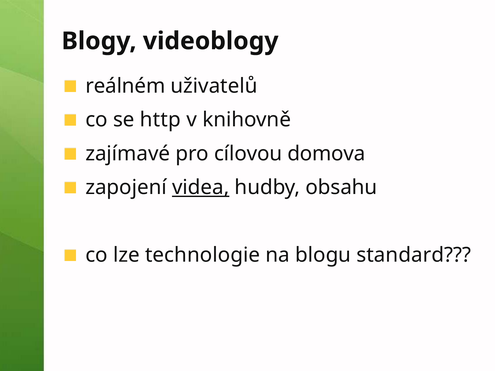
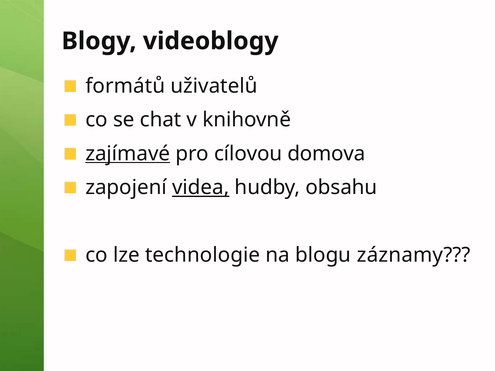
reálném: reálném -> formátů
http: http -> chat
zajímavé underline: none -> present
standard: standard -> záznamy
